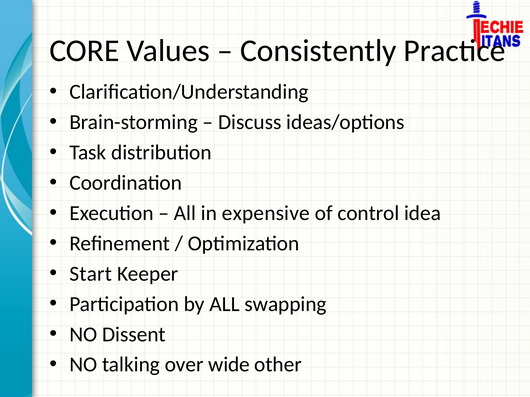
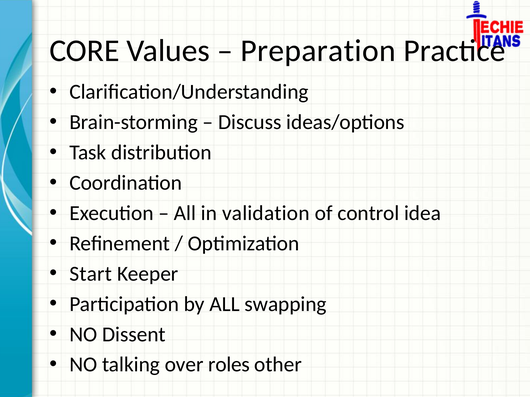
Consistently: Consistently -> Preparation
expensive: expensive -> validation
wide: wide -> roles
